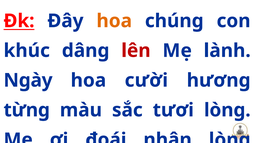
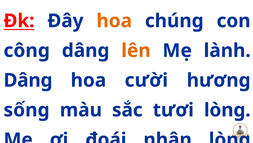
khúc: khúc -> công
lên colour: red -> orange
Ngày at (28, 80): Ngày -> Dâng
từng: từng -> sống
